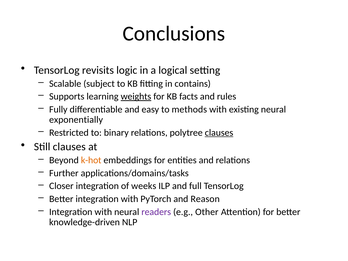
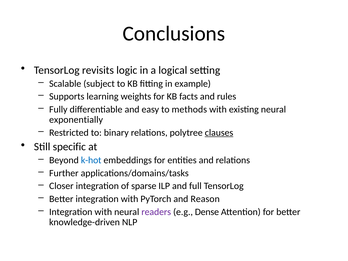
contains: contains -> example
weights underline: present -> none
Still clauses: clauses -> specific
k-hot colour: orange -> blue
weeks: weeks -> sparse
Other: Other -> Dense
